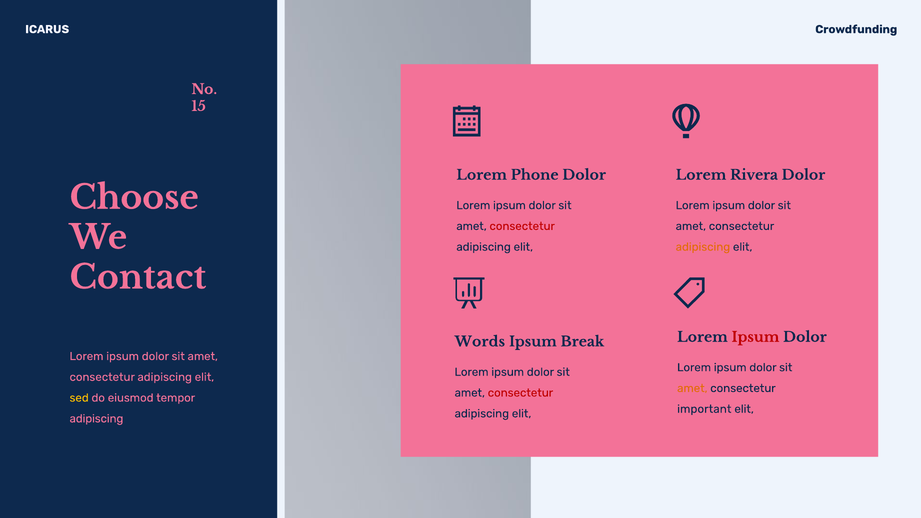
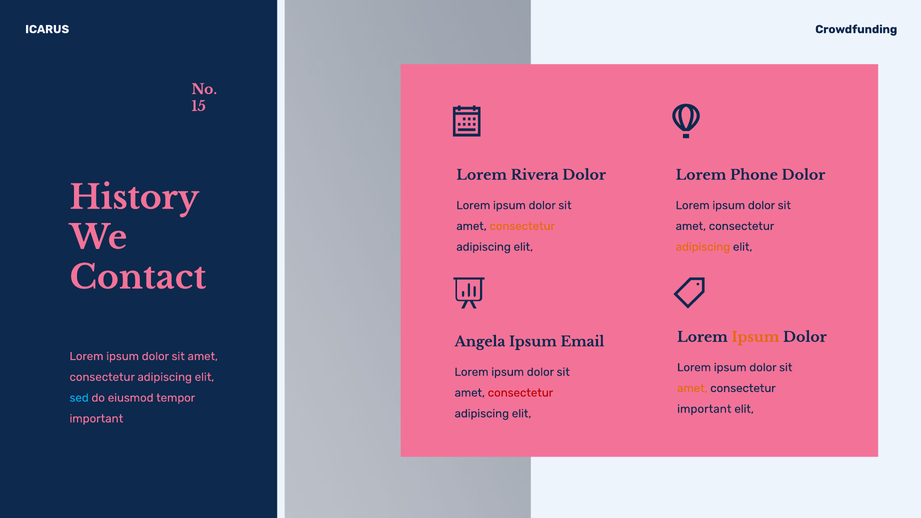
Phone: Phone -> Rivera
Rivera: Rivera -> Phone
Choose: Choose -> History
consectetur at (522, 226) colour: red -> orange
Ipsum at (755, 337) colour: red -> orange
Words: Words -> Angela
Break: Break -> Email
sed colour: yellow -> light blue
adipiscing at (96, 419): adipiscing -> important
